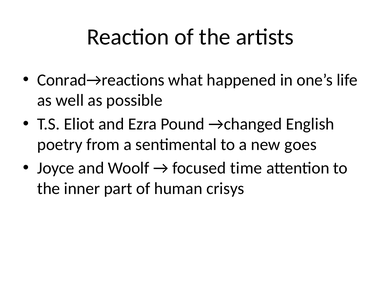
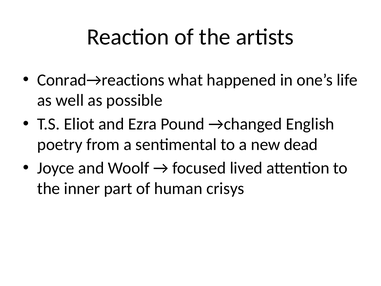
goes: goes -> dead
time: time -> lived
